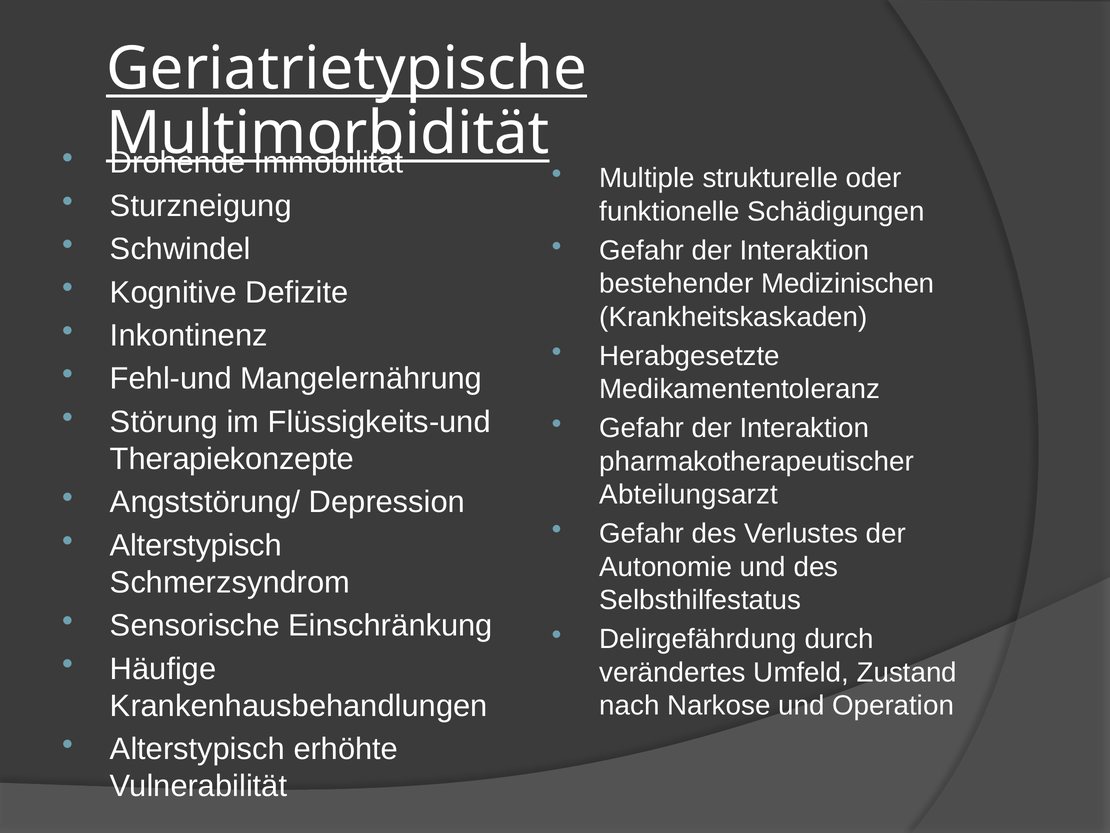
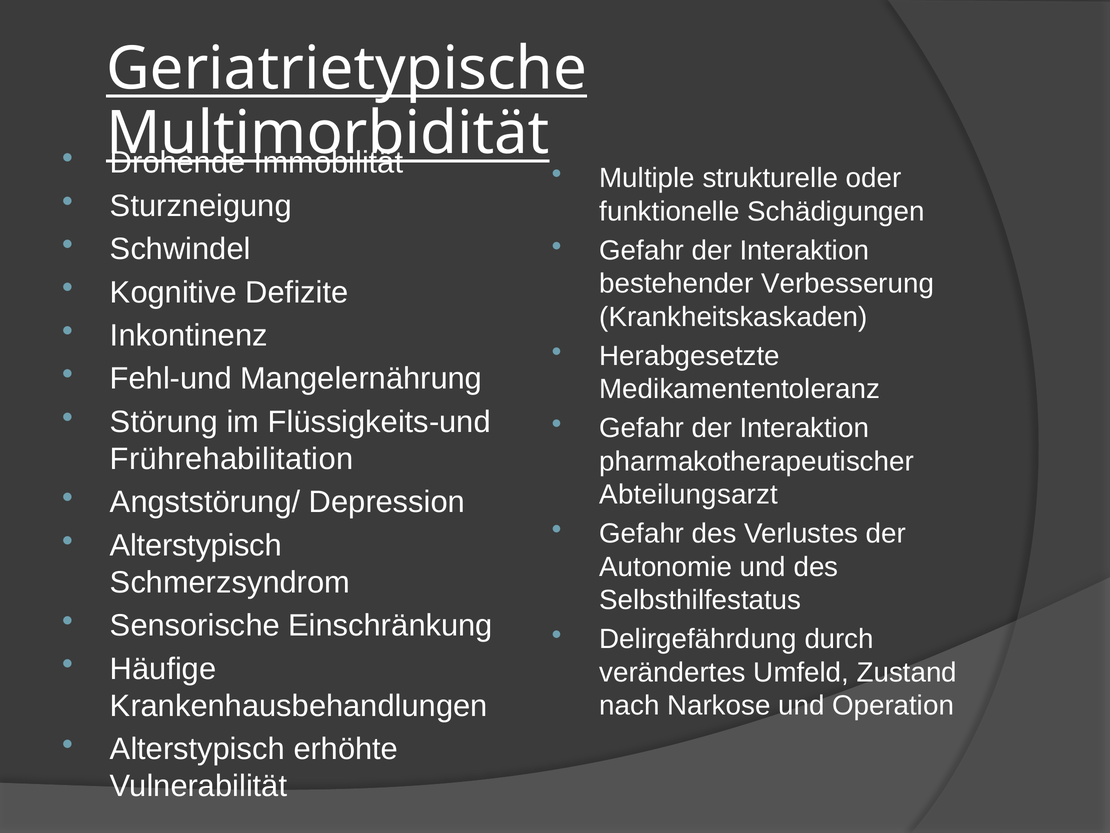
Medizinischen: Medizinischen -> Verbesserung
Therapiekonzepte: Therapiekonzepte -> Frührehabilitation
